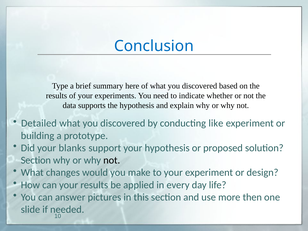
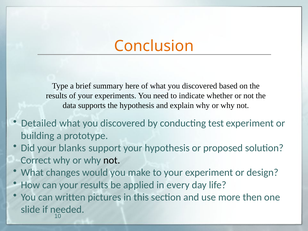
Conclusion colour: blue -> orange
like: like -> test
Section at (36, 160): Section -> Correct
answer: answer -> written
